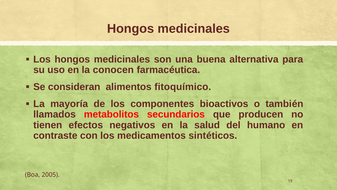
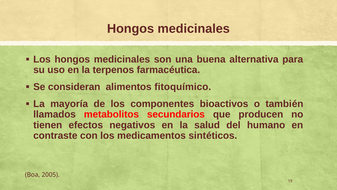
conocen: conocen -> terpenos
